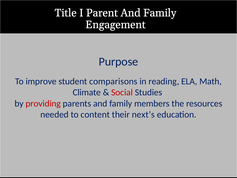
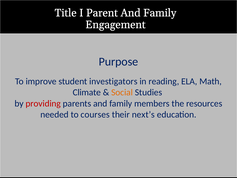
comparisons: comparisons -> investigators
Social colour: red -> orange
content: content -> courses
